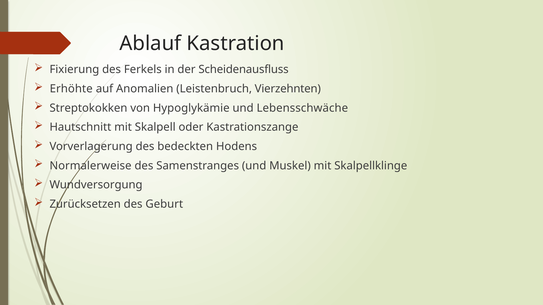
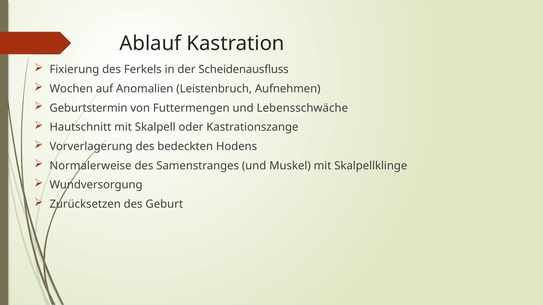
Erhöhte: Erhöhte -> Wochen
Vierzehnten: Vierzehnten -> Aufnehmen
Streptokokken: Streptokokken -> Geburtstermin
Hypoglykämie: Hypoglykämie -> Futtermengen
